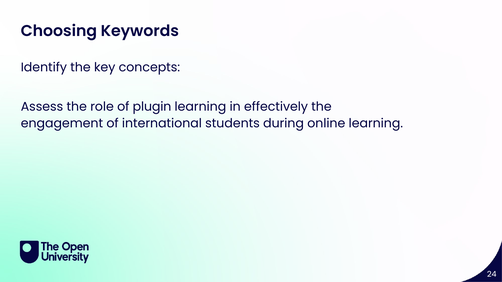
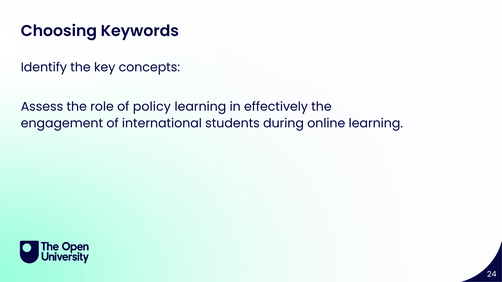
plugin: plugin -> policy
